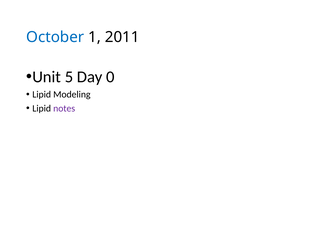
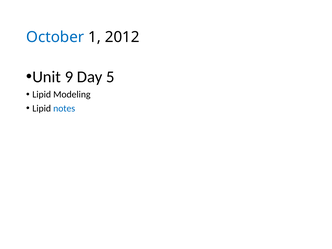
2011: 2011 -> 2012
5: 5 -> 9
0: 0 -> 5
notes colour: purple -> blue
